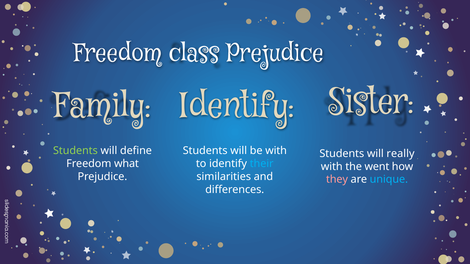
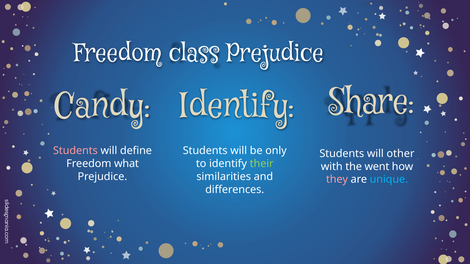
Family: Family -> Candy
Sister: Sister -> Share
Students at (75, 151) colour: light green -> pink
be with: with -> only
really: really -> other
their colour: light blue -> light green
